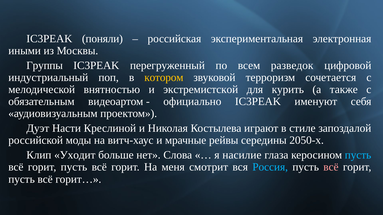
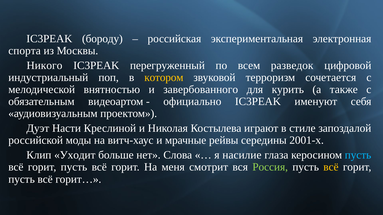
поняли: поняли -> бороду
иными: иными -> спорта
Группы: Группы -> Никого
экстремистской: экстремистской -> завербованного
2050-х: 2050-х -> 2001-х
Россия colour: light blue -> light green
всё at (331, 167) colour: pink -> yellow
